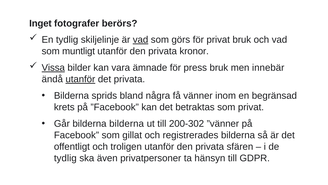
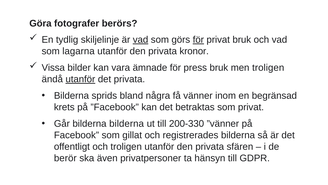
Inget: Inget -> Göra
för at (198, 40) underline: none -> present
muntligt: muntligt -> lagarna
Vissa underline: present -> none
men innebär: innebär -> troligen
200-302: 200-302 -> 200-330
tydlig at (65, 158): tydlig -> berör
